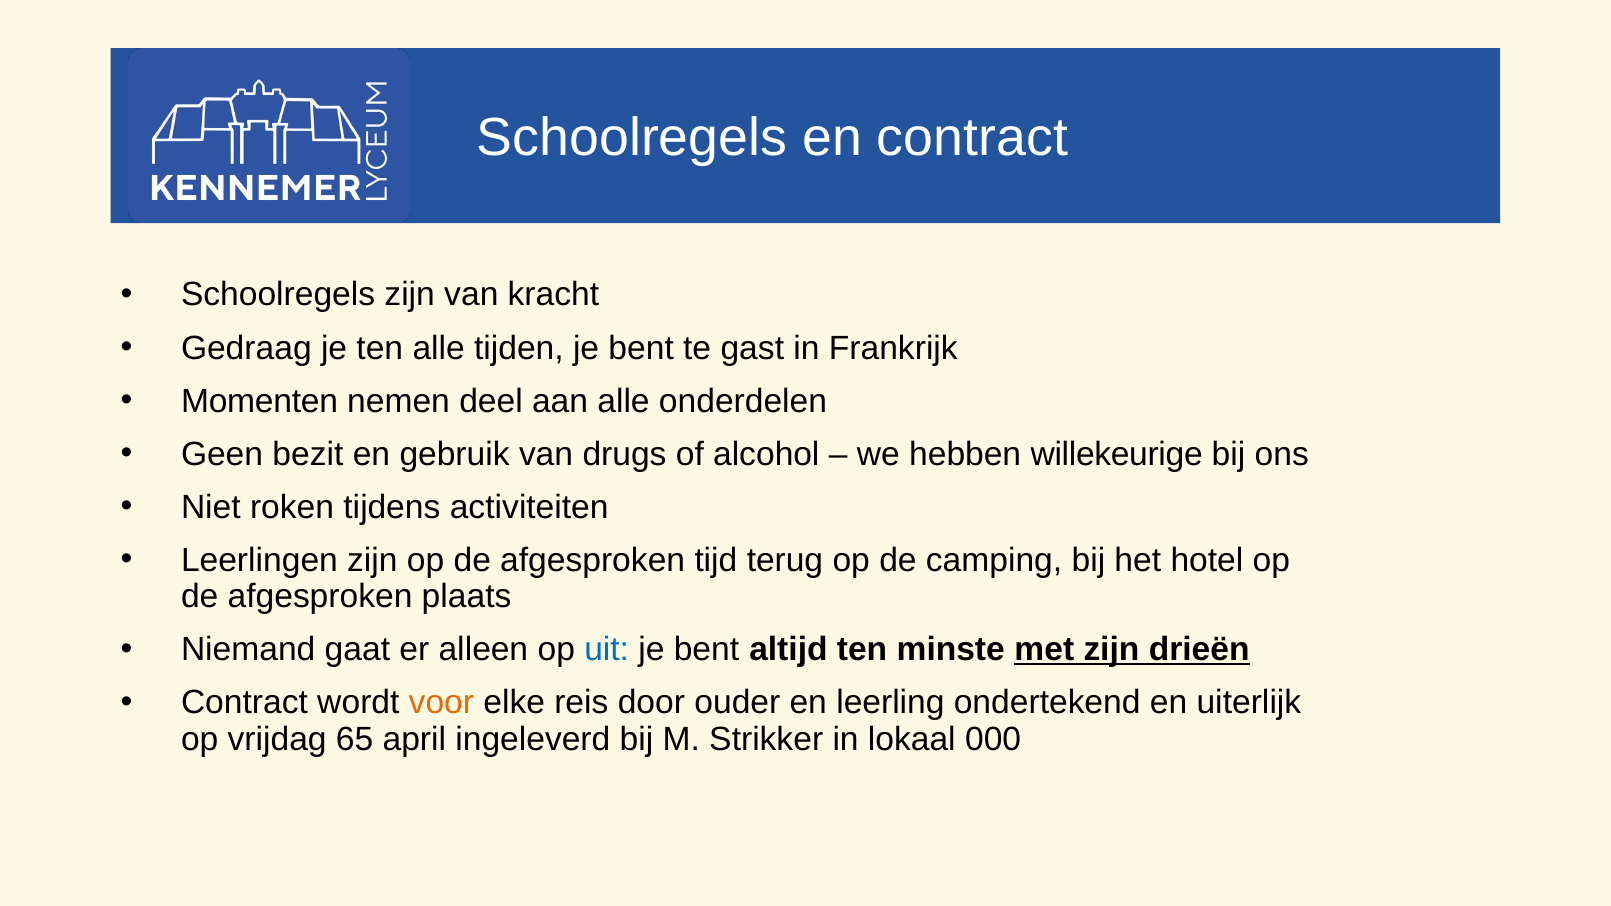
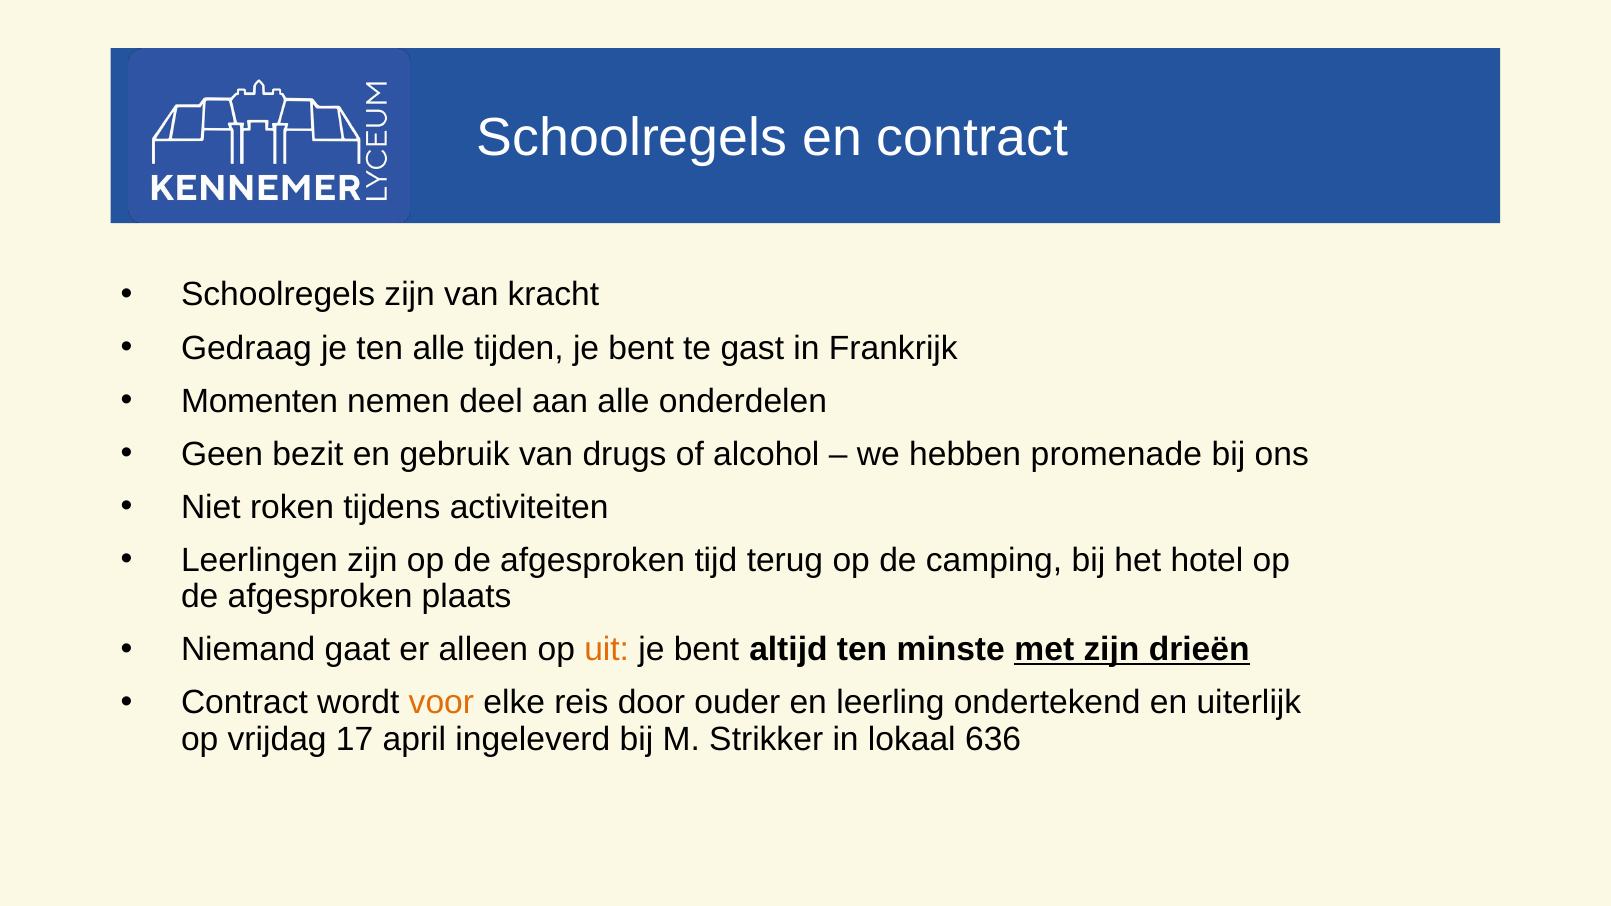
willekeurige: willekeurige -> promenade
uit colour: blue -> orange
65: 65 -> 17
000: 000 -> 636
